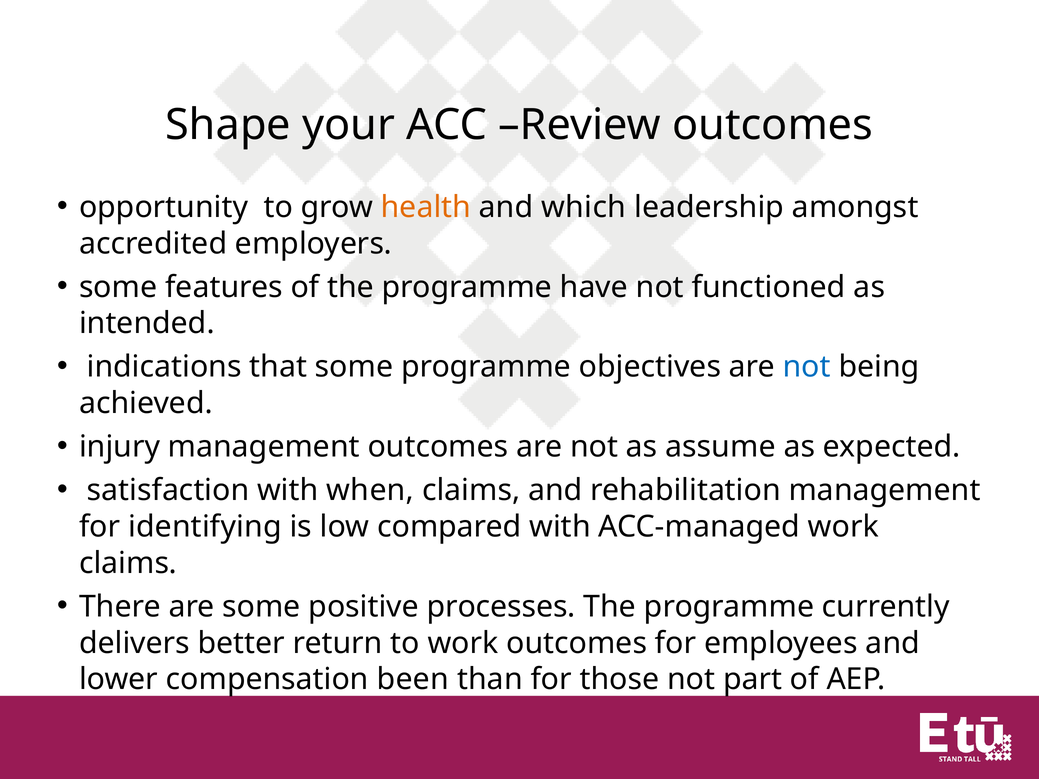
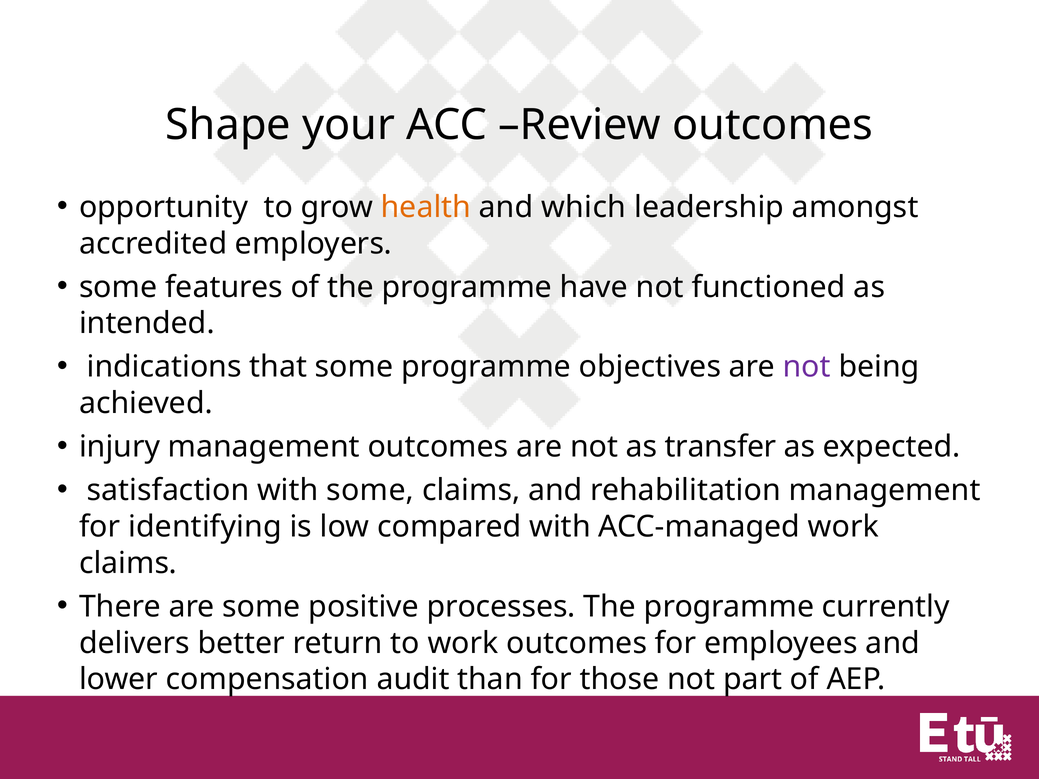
not at (807, 367) colour: blue -> purple
assume: assume -> transfer
with when: when -> some
been: been -> audit
